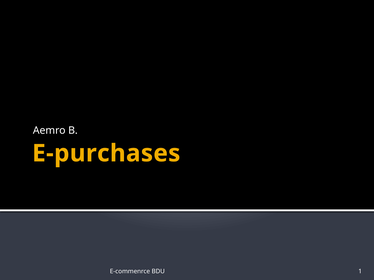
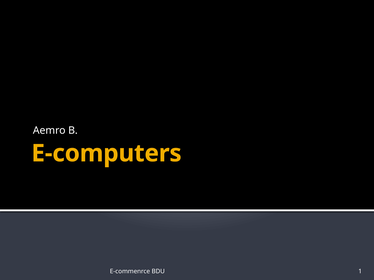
E-purchases: E-purchases -> E-computers
